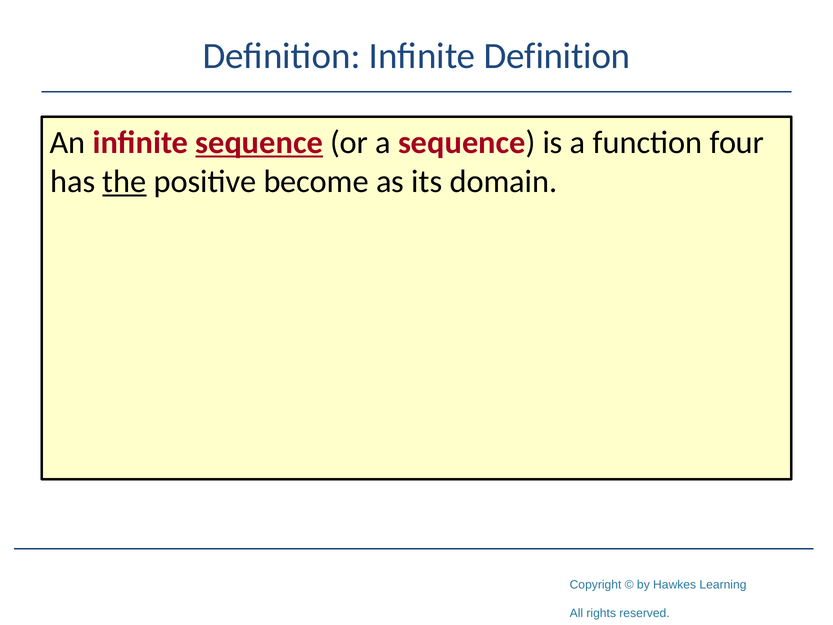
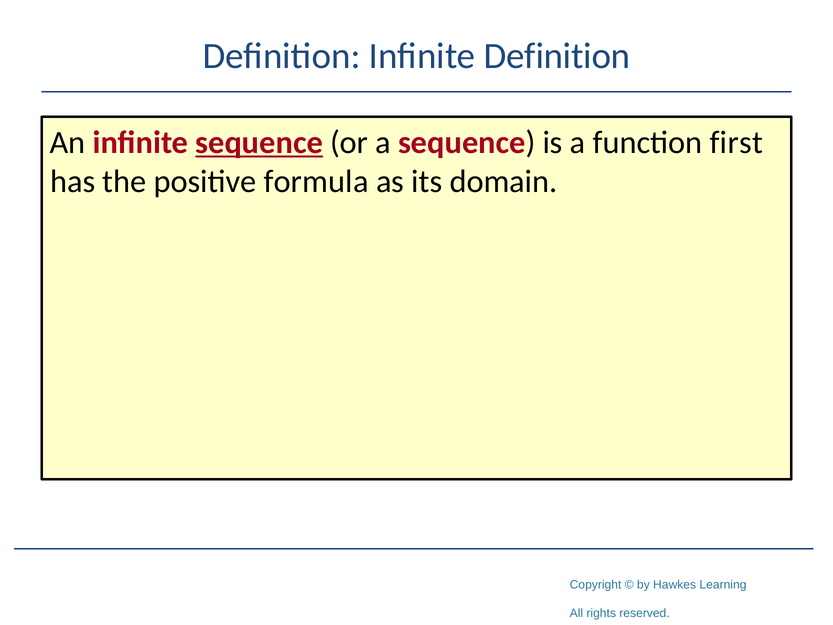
four: four -> first
the underline: present -> none
become: become -> formula
